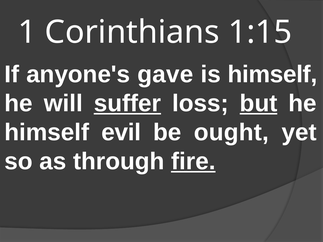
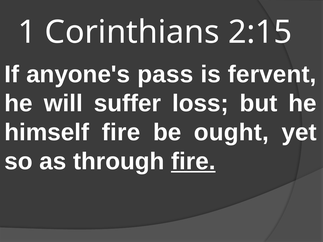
1:15: 1:15 -> 2:15
gave: gave -> pass
is himself: himself -> fervent
suffer underline: present -> none
but underline: present -> none
himself evil: evil -> fire
